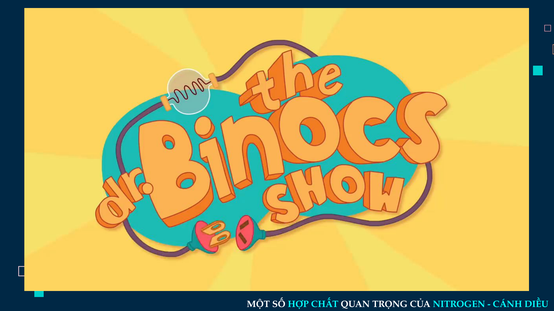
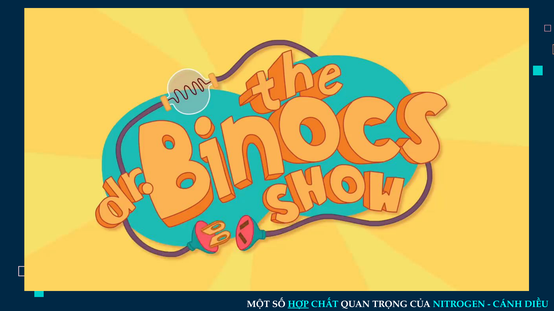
HỢP underline: none -> present
